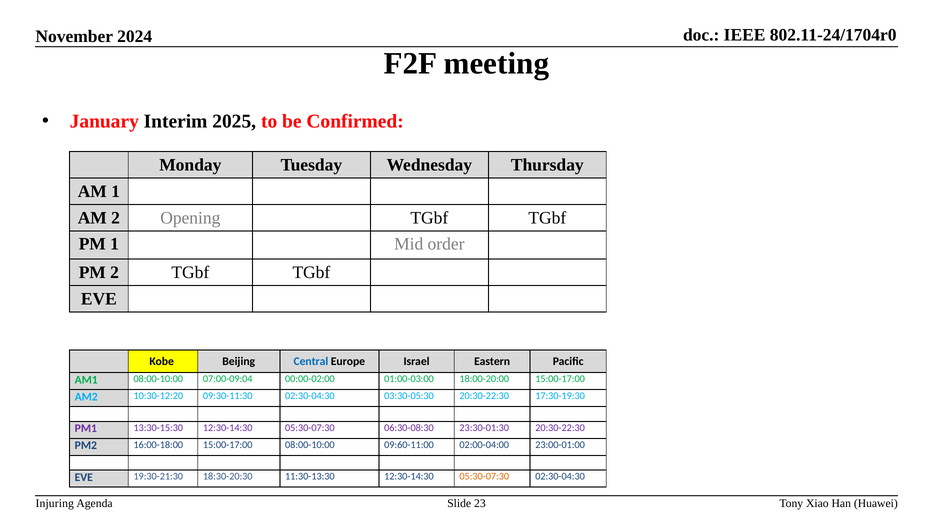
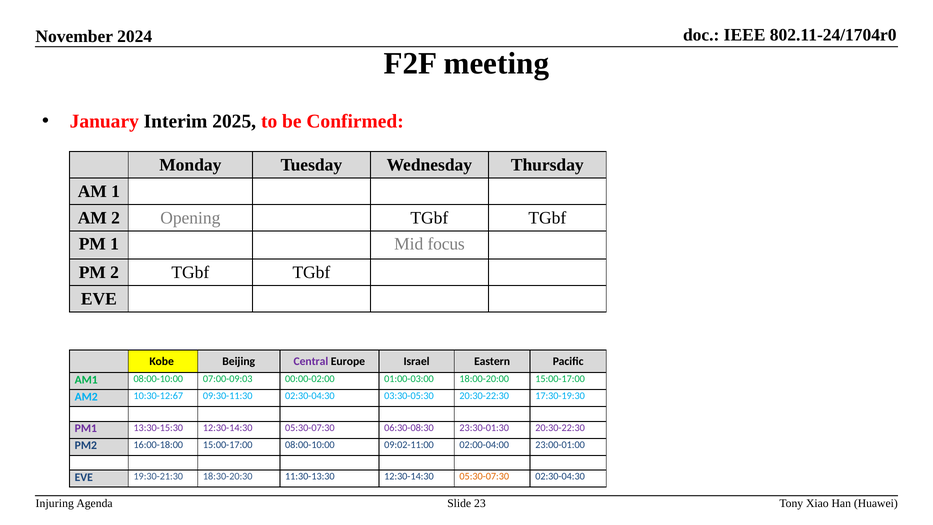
order: order -> focus
Central colour: blue -> purple
07:00-09:04: 07:00-09:04 -> 07:00-09:03
10:30-12:20: 10:30-12:20 -> 10:30-12:67
09:60-11:00: 09:60-11:00 -> 09:02-11:00
